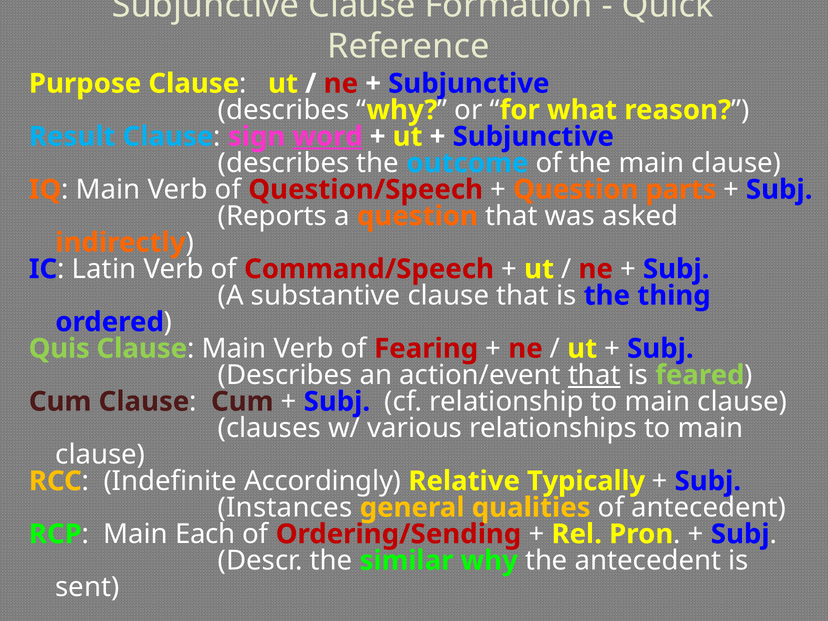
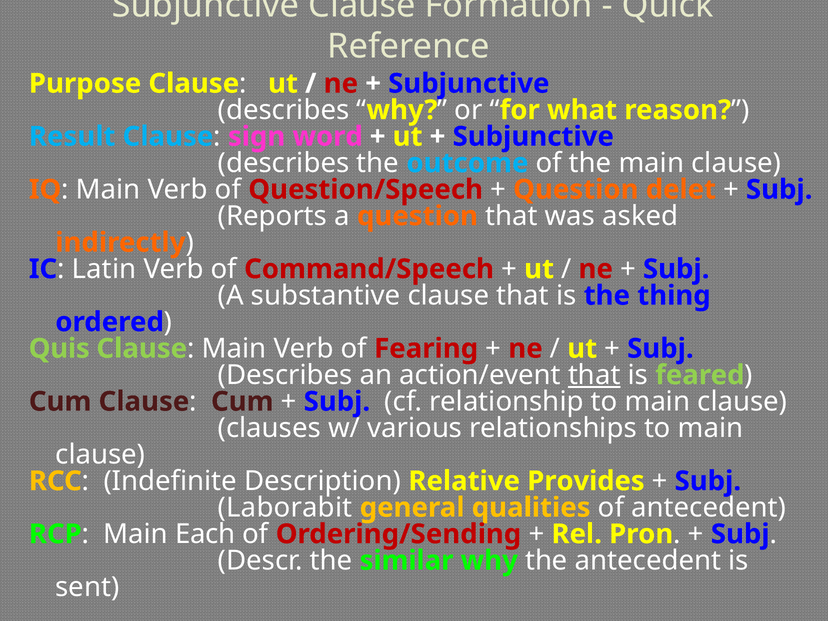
word underline: present -> none
parts: parts -> delet
Accordingly: Accordingly -> Description
Typically: Typically -> Provides
Instances: Instances -> Laborabit
